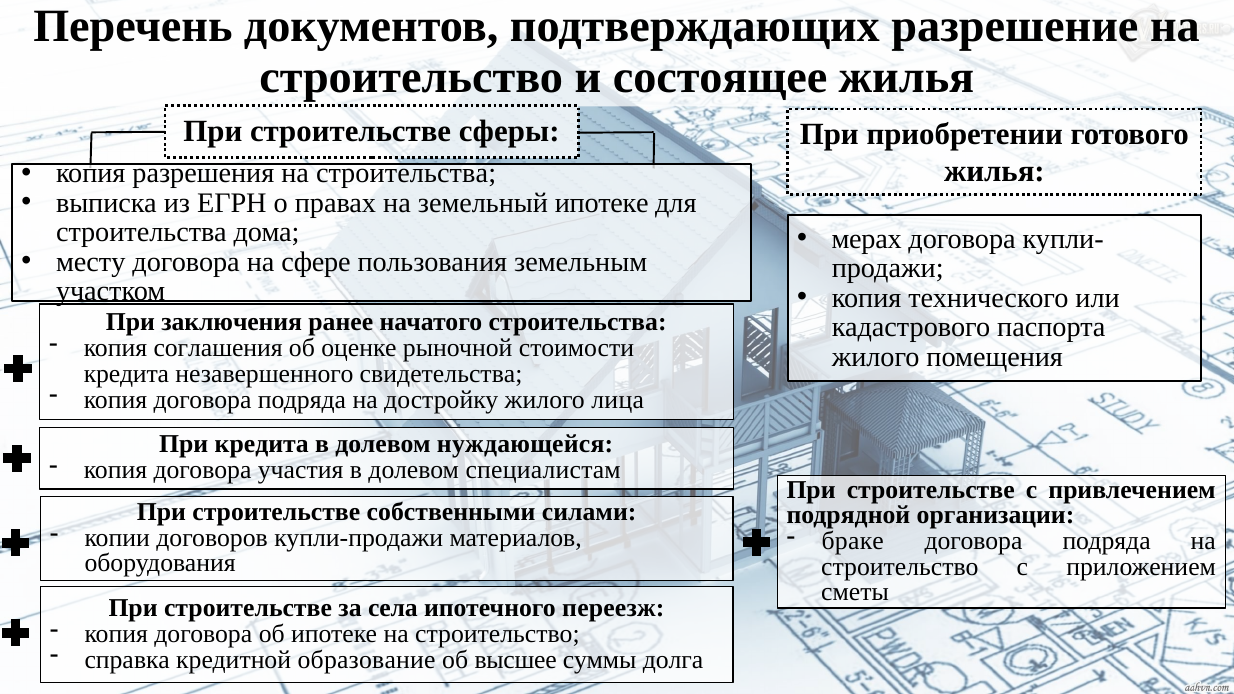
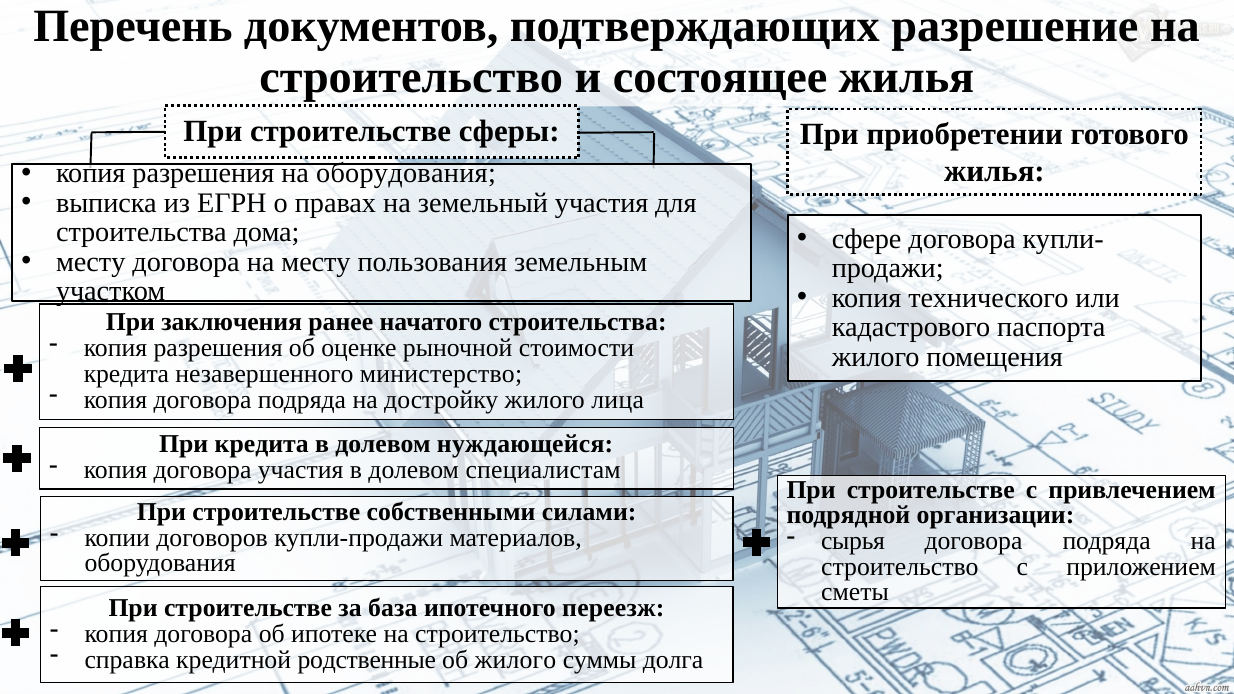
на строительства: строительства -> оборудования
земельный ипотеке: ипотеке -> участия
мерах: мерах -> сфере
на сфере: сфере -> месту
соглашения at (218, 348): соглашения -> разрешения
свидетельства: свидетельства -> министерство
браке: браке -> сырья
села: села -> база
образование: образование -> родственные
об высшее: высшее -> жилого
